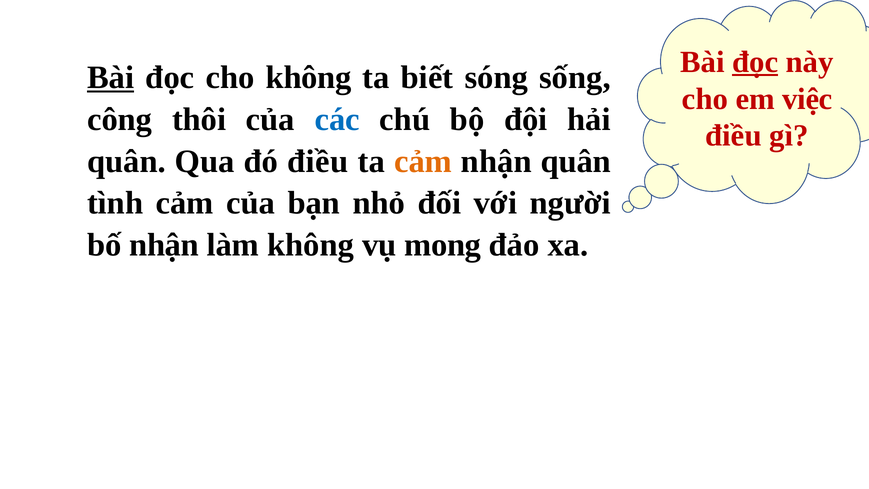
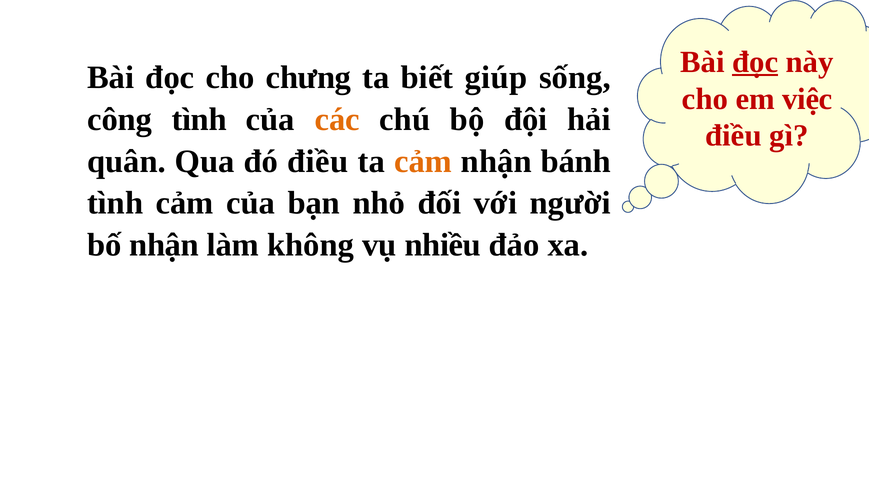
Bài at (111, 78) underline: present -> none
cho không: không -> chưng
sóng: sóng -> giúp
công thôi: thôi -> tình
các colour: blue -> orange
nhận quân: quân -> bánh
mong: mong -> nhiều
